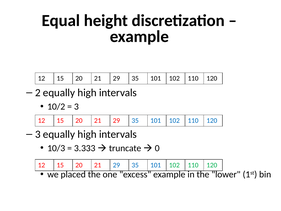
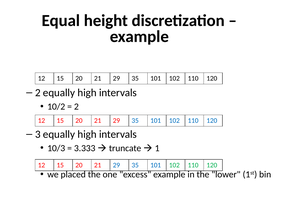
3 at (76, 107): 3 -> 2
0: 0 -> 1
